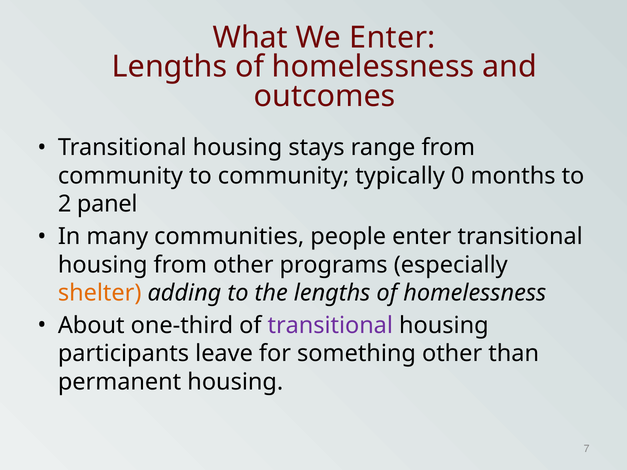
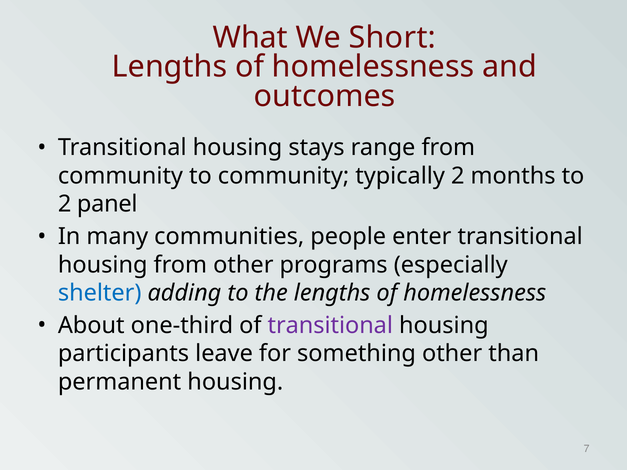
We Enter: Enter -> Short
typically 0: 0 -> 2
shelter colour: orange -> blue
